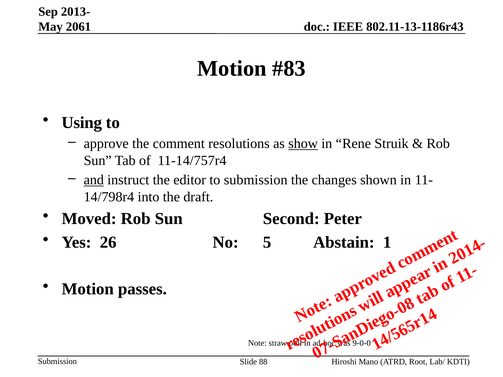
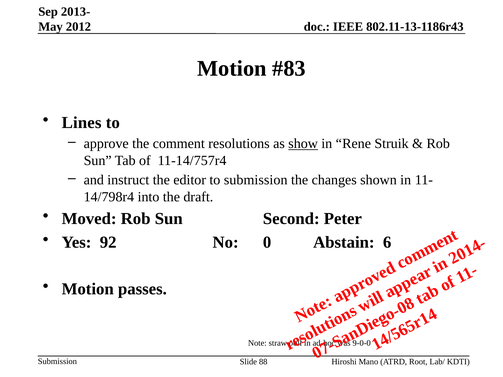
2061: 2061 -> 2012
Using: Using -> Lines
and underline: present -> none
26: 26 -> 92
No 5: 5 -> 0
Abstain 1: 1 -> 6
